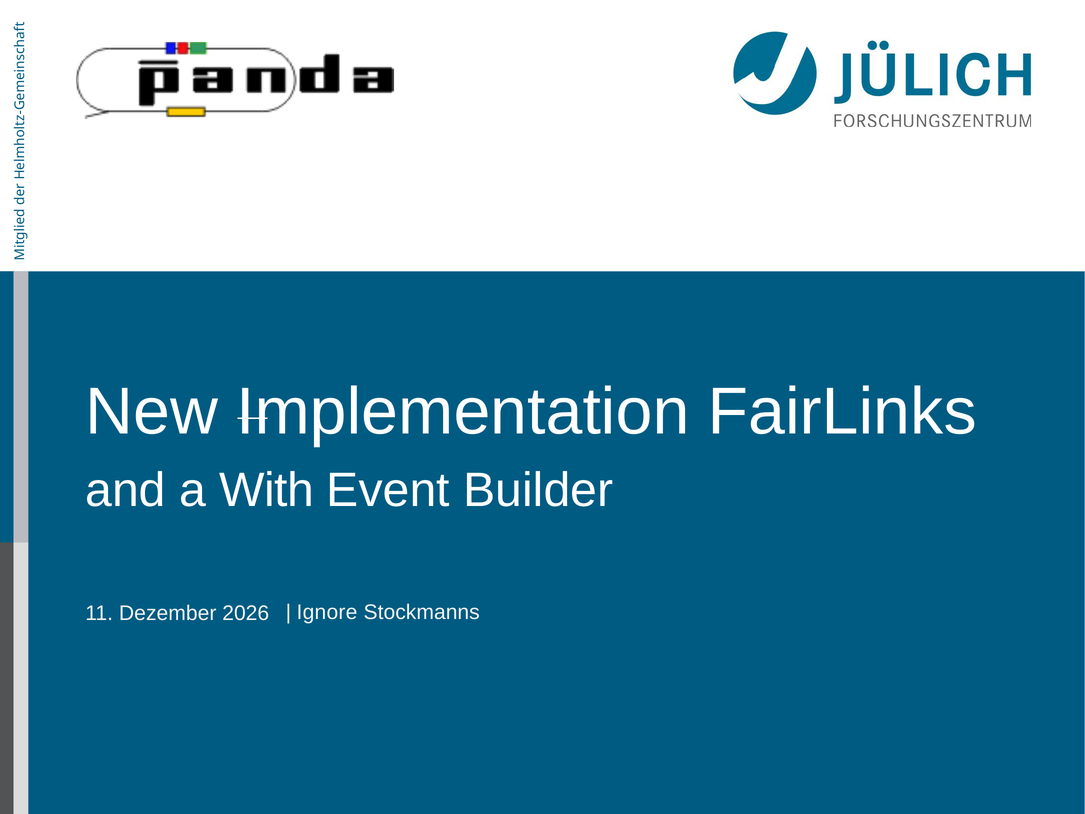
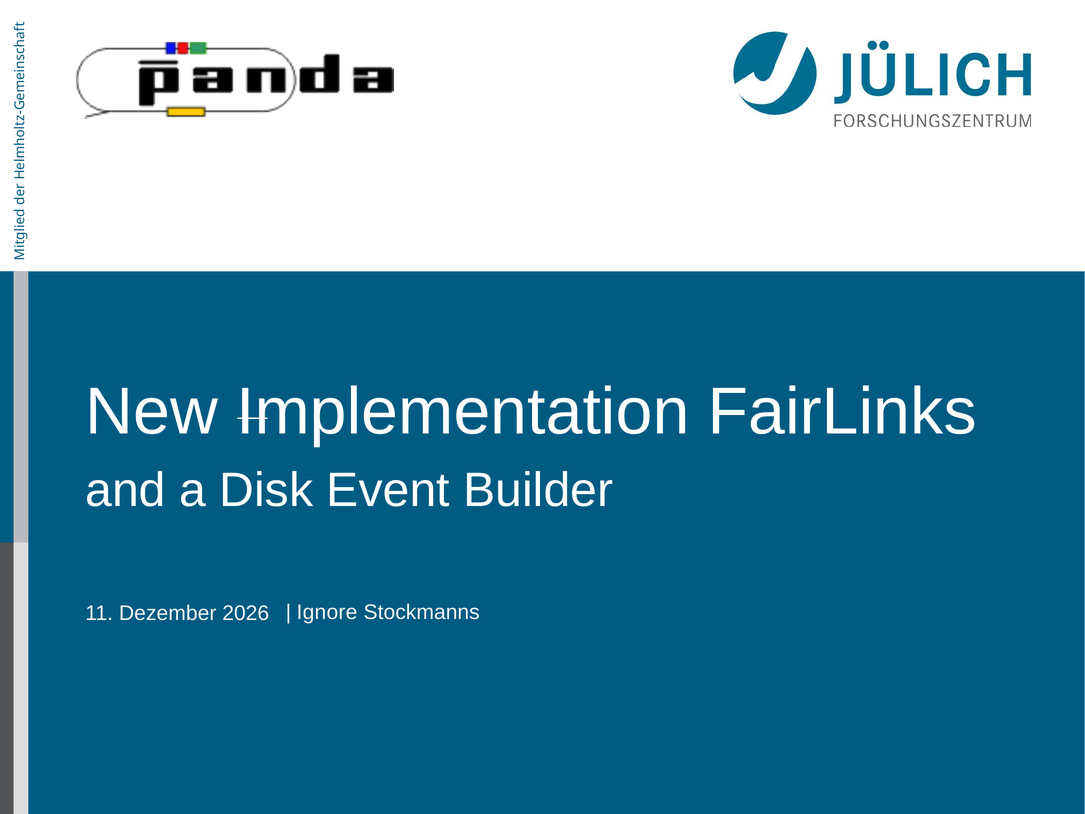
With: With -> Disk
